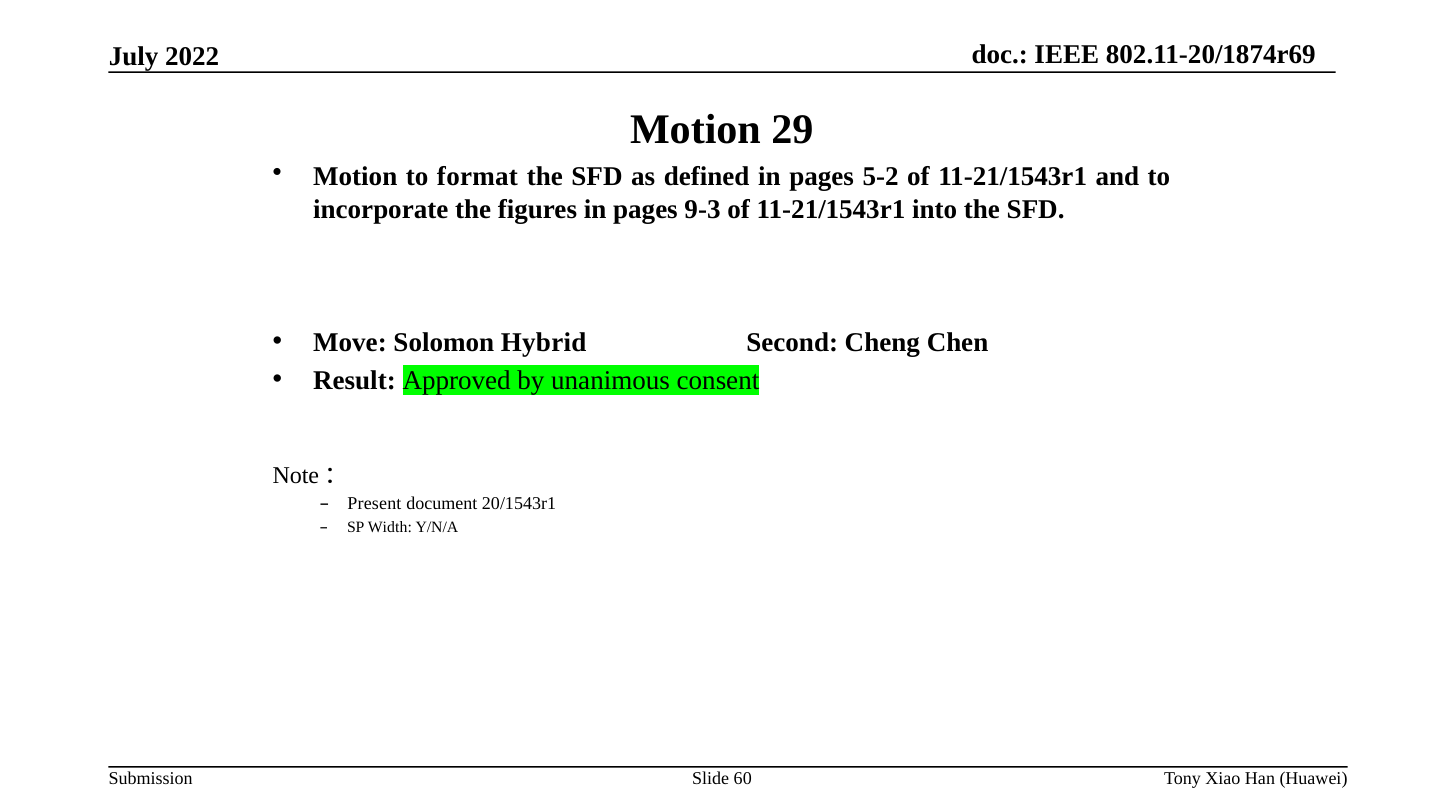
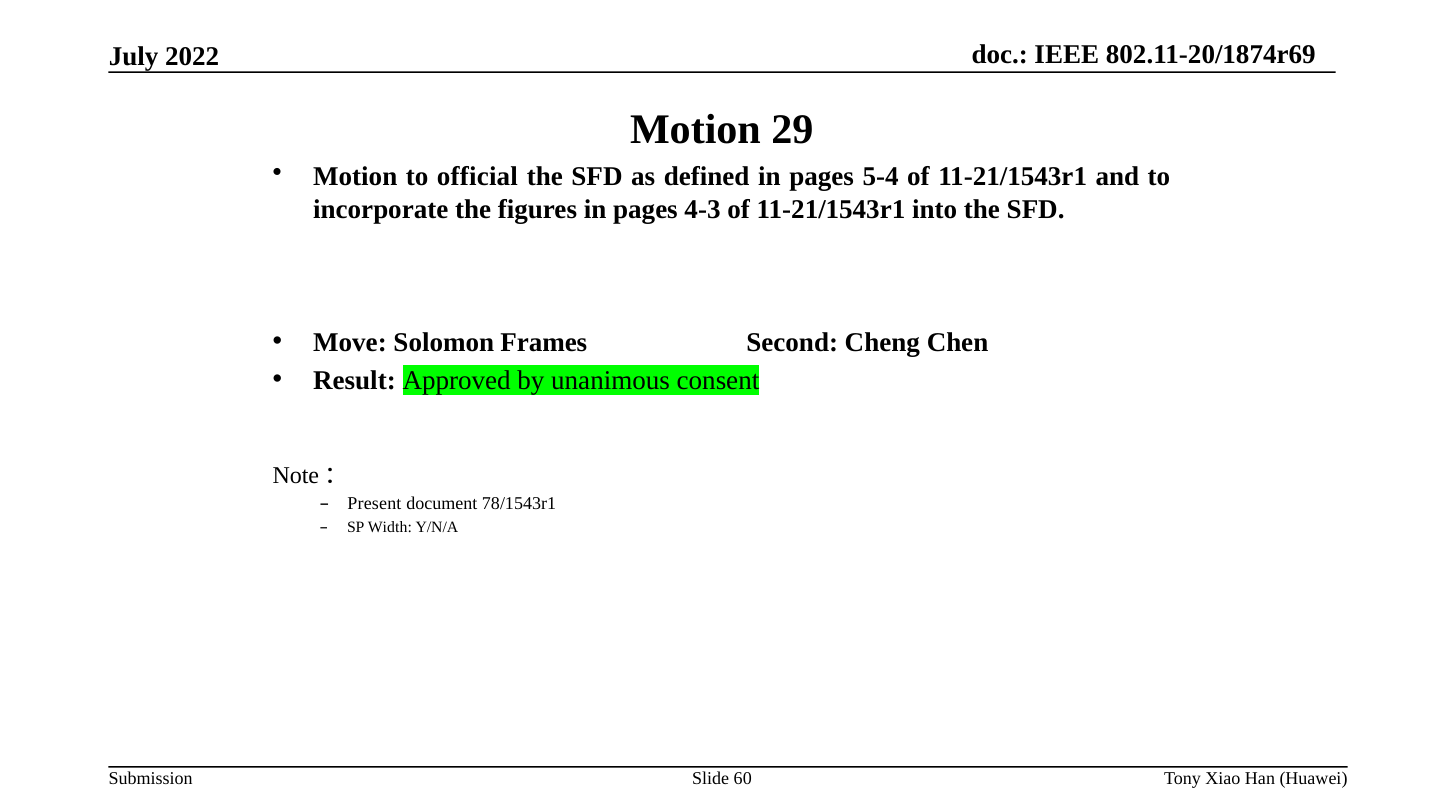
format: format -> official
5-2: 5-2 -> 5-4
9-3: 9-3 -> 4-3
Hybrid: Hybrid -> Frames
20/1543r1: 20/1543r1 -> 78/1543r1
